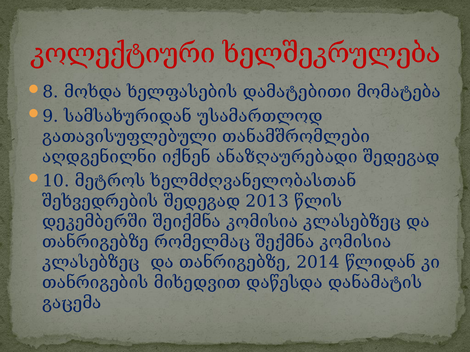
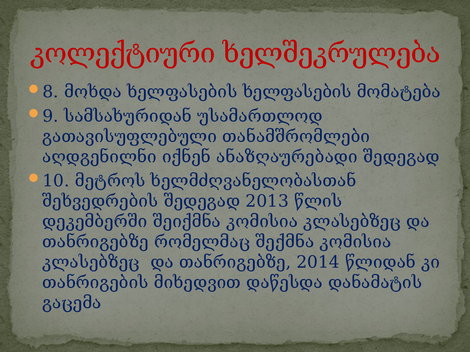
ხელფასების დამატებითი: დამატებითი -> ხელფასების
